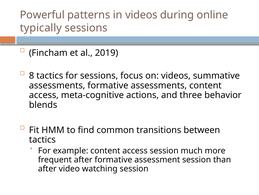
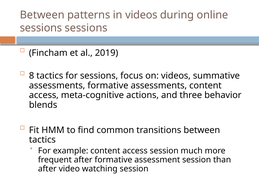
Powerful at (42, 15): Powerful -> Between
typically at (41, 28): typically -> sessions
